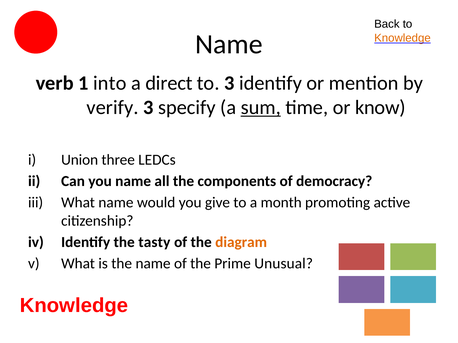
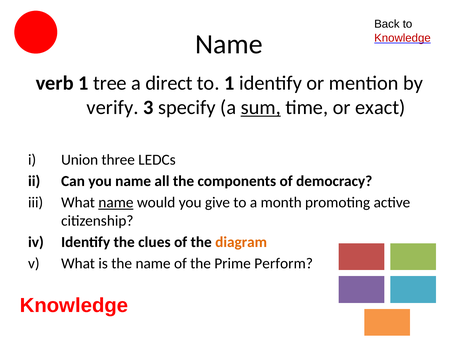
Knowledge at (402, 38) colour: orange -> red
into: into -> tree
to 3: 3 -> 1
know: know -> exact
name at (116, 203) underline: none -> present
tasty: tasty -> clues
Unusual: Unusual -> Perform
